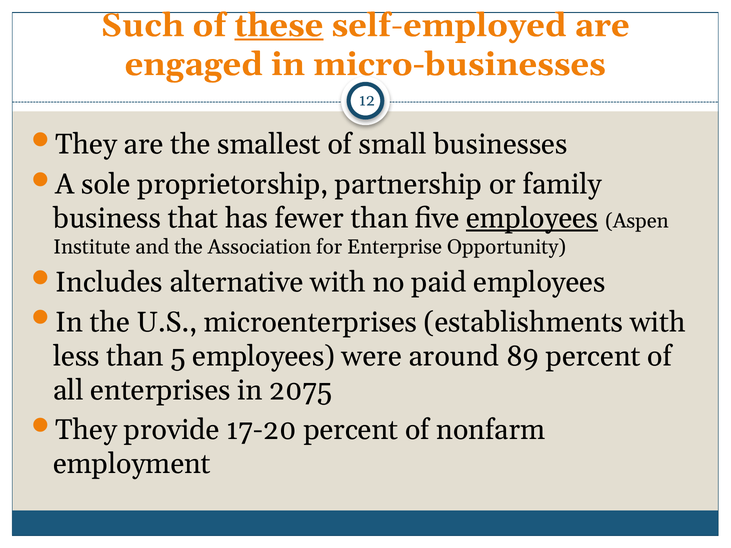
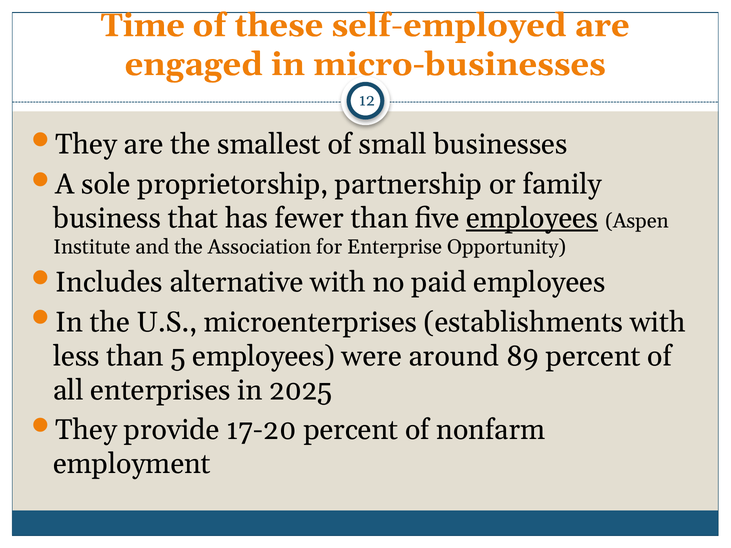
Such: Such -> Time
these underline: present -> none
2075: 2075 -> 2025
